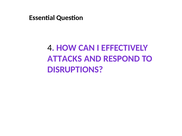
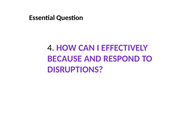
ATTACKS: ATTACKS -> BECAUSE
